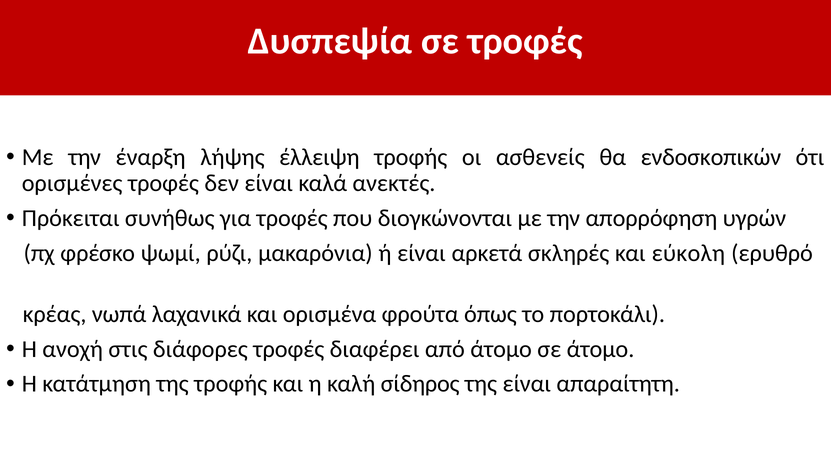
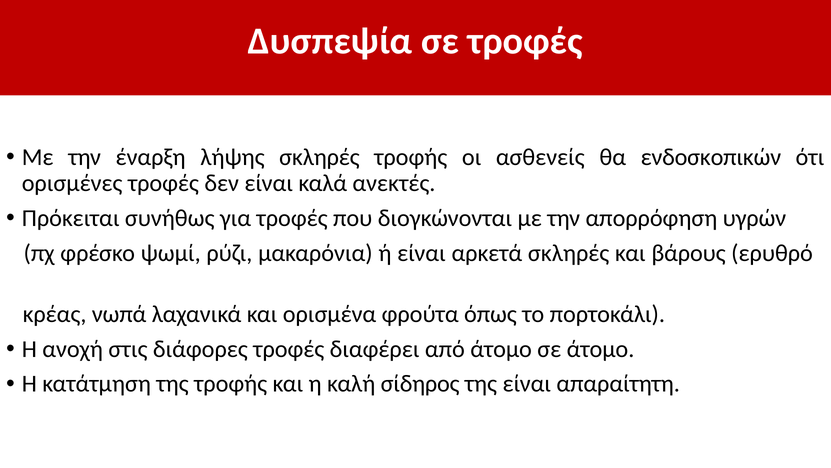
λήψης έλλειψη: έλλειψη -> σκληρές
εύκολη: εύκολη -> βάρους
